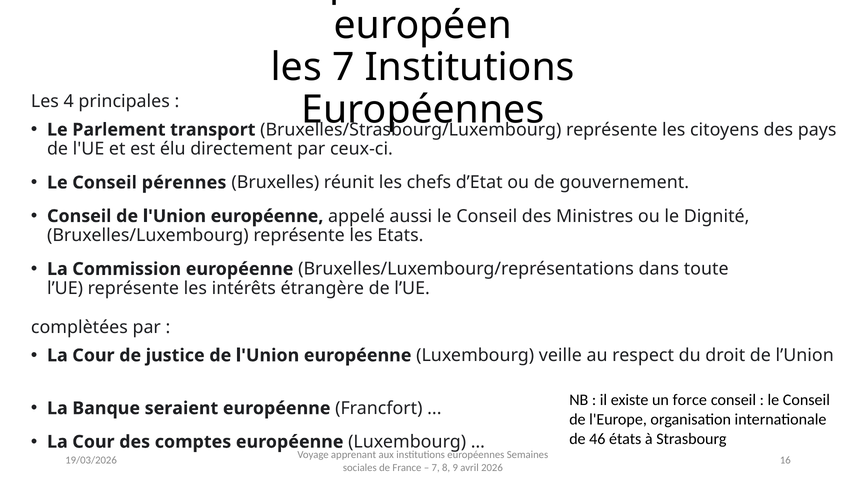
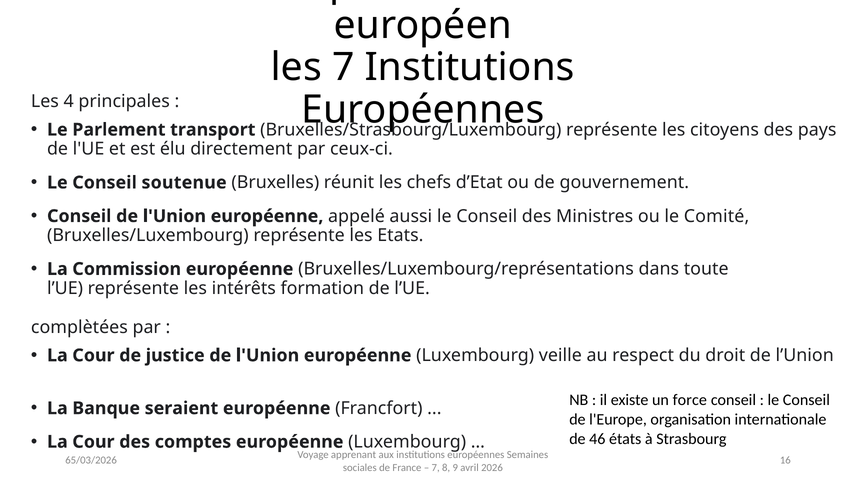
pérennes: pérennes -> soutenue
Dignité: Dignité -> Comité
étrangère: étrangère -> formation
19/03/2026: 19/03/2026 -> 65/03/2026
